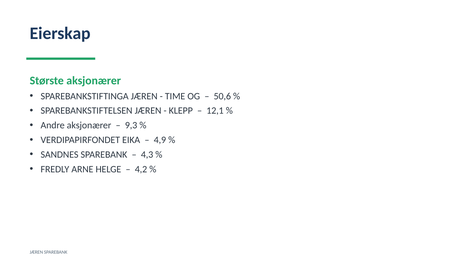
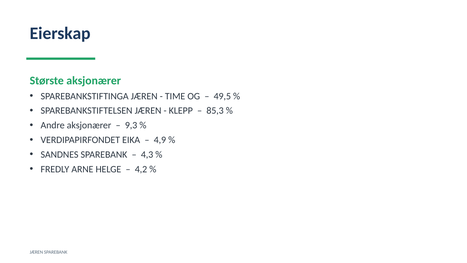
50,6: 50,6 -> 49,5
12,1: 12,1 -> 85,3
